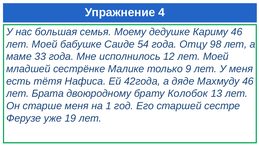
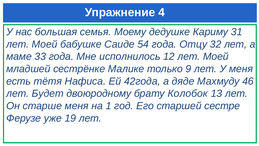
Кариму 46: 46 -> 31
98: 98 -> 32
Брата: Брата -> Будет
